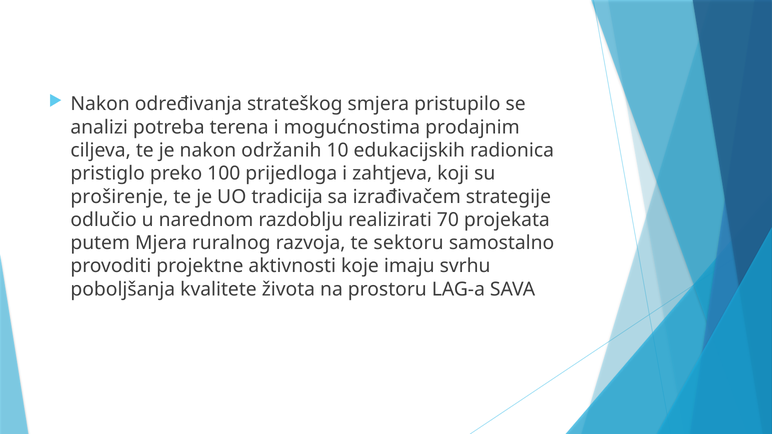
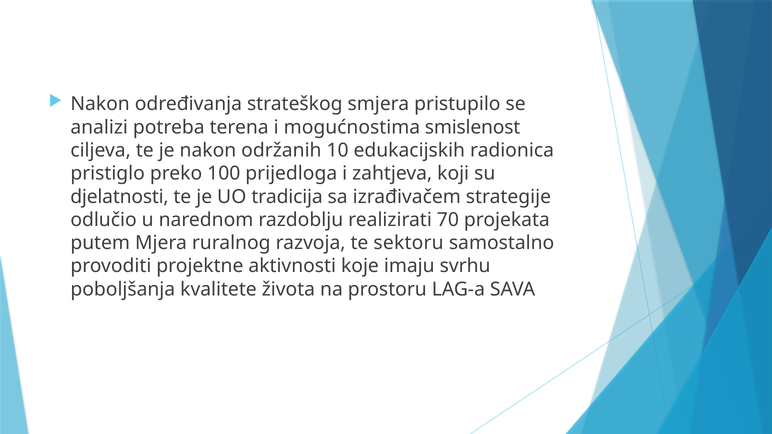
prodajnim: prodajnim -> smislenost
proširenje: proširenje -> djelatnosti
